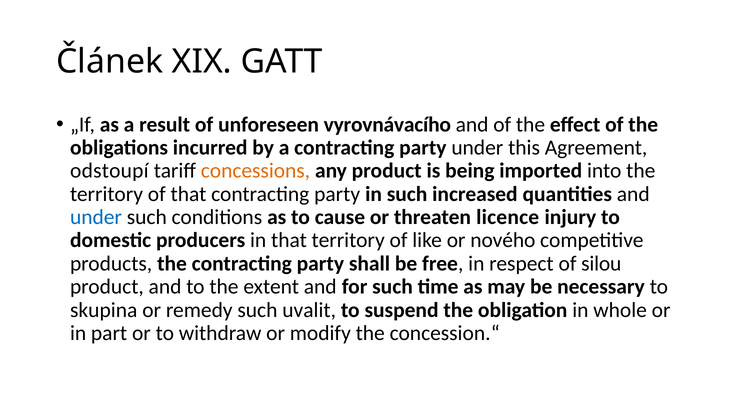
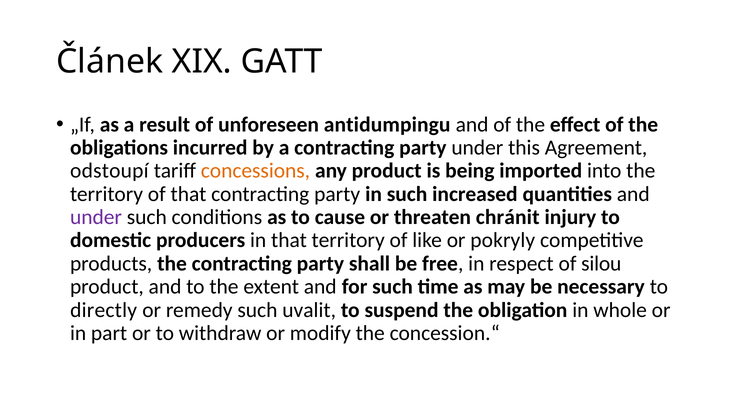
vyrovnávacího: vyrovnávacího -> antidumpingu
under at (96, 217) colour: blue -> purple
licence: licence -> chránit
nového: nového -> pokryly
skupina: skupina -> directly
